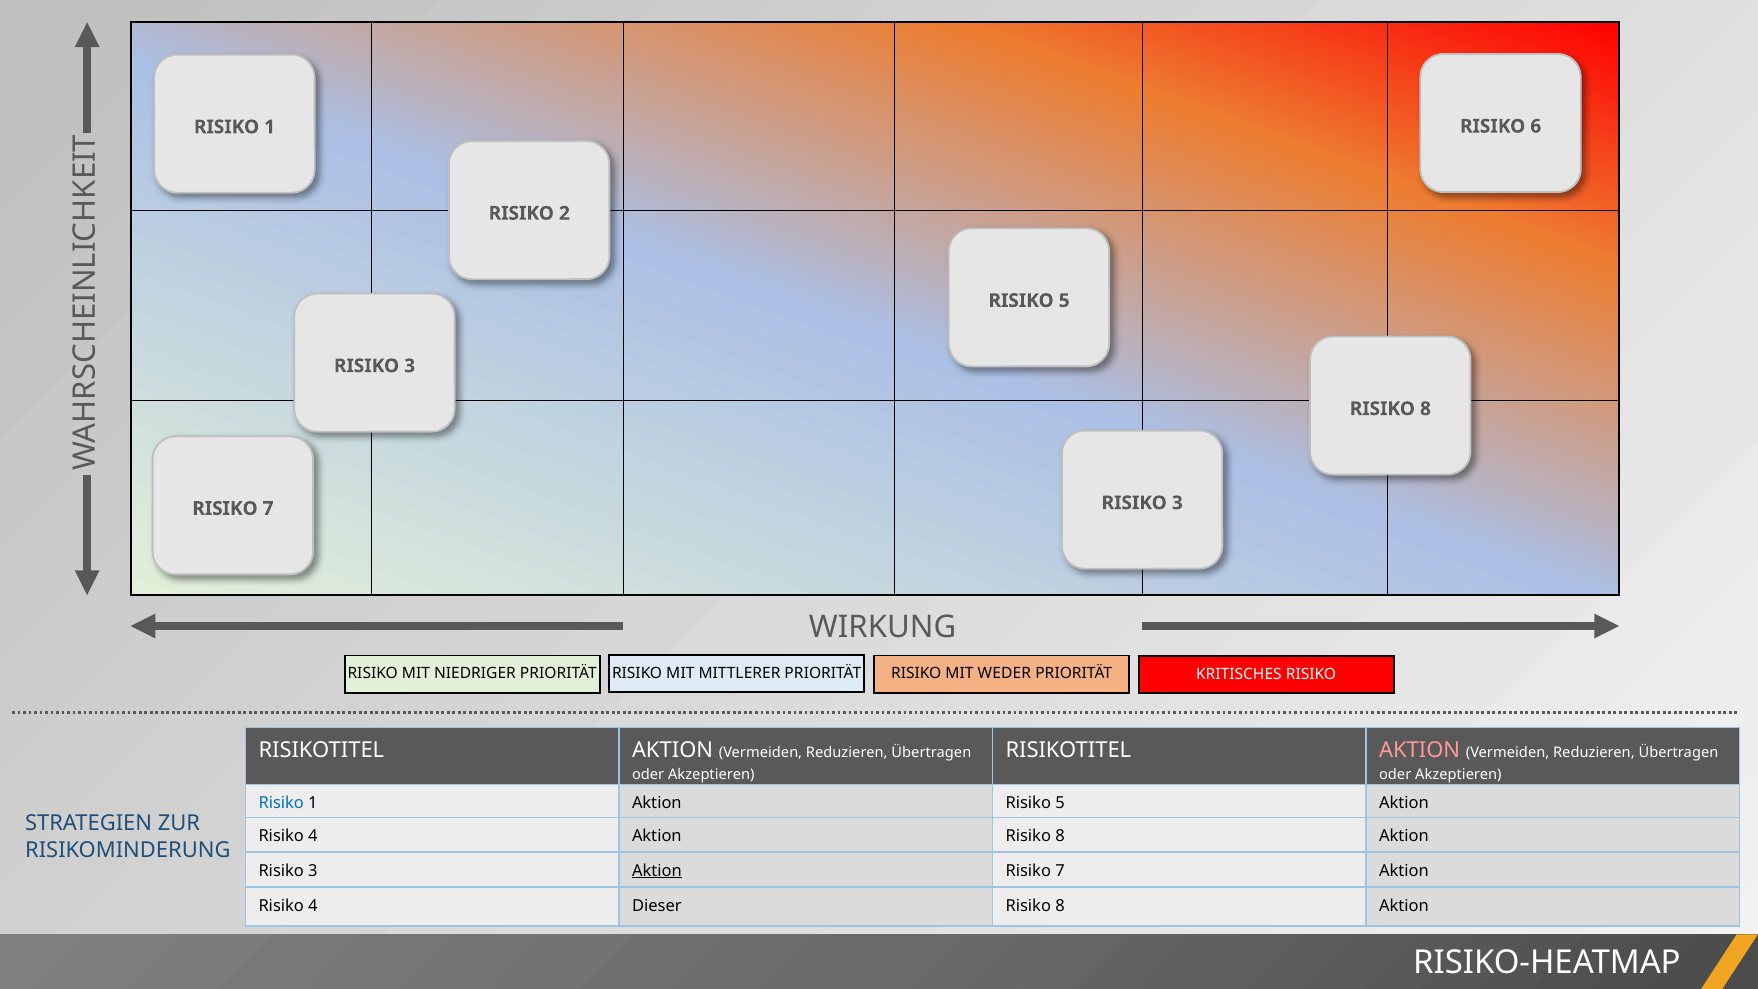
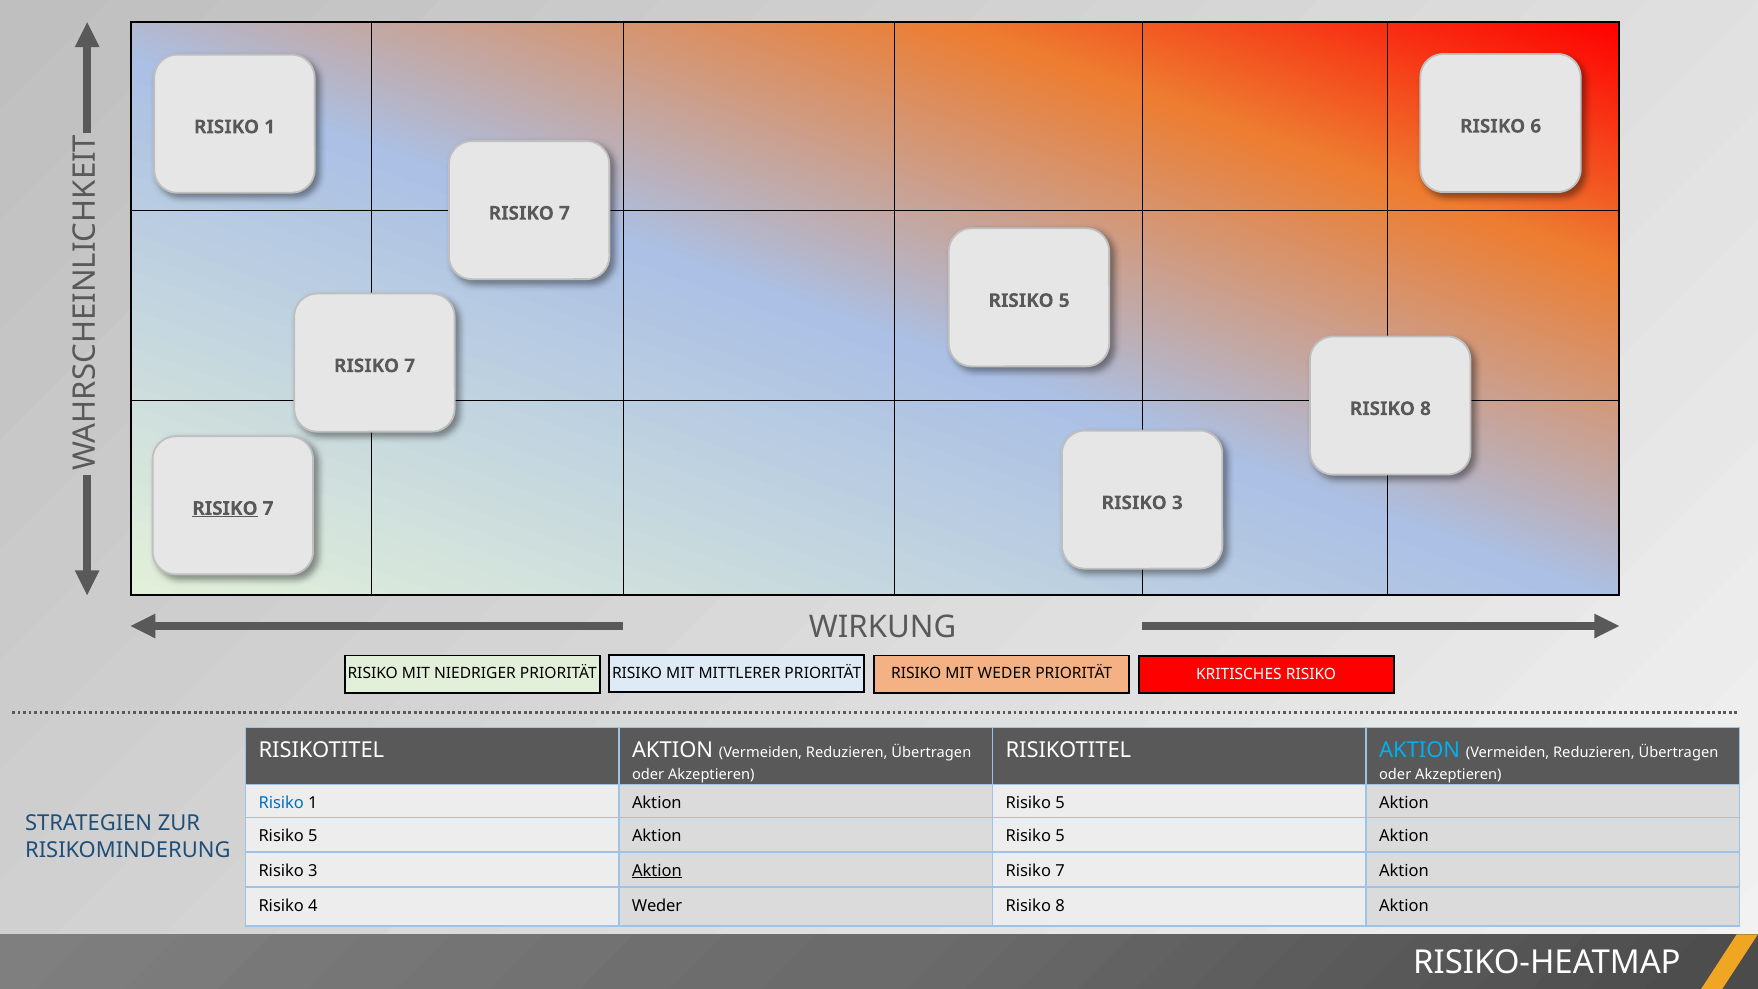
2 at (564, 213): 2 -> 7
3 at (410, 366): 3 -> 7
RISIKO at (225, 508) underline: none -> present
AKTION at (1420, 750) colour: pink -> light blue
4 at (313, 836): 4 -> 5
8 at (1060, 836): 8 -> 5
4 Dieser: Dieser -> Weder
